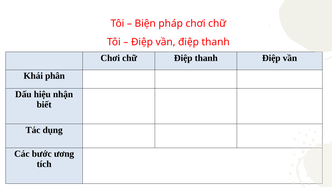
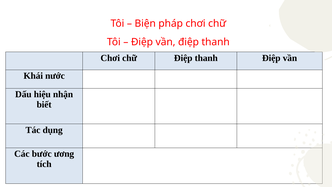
phân: phân -> nước
